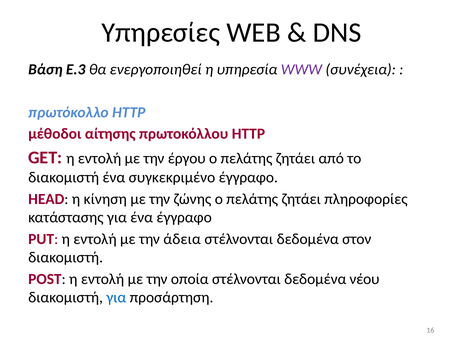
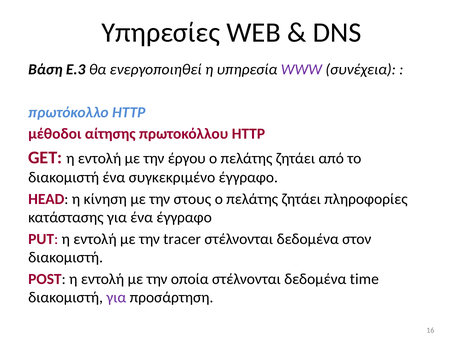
ζώνης: ζώνης -> στους
άδεια: άδεια -> tracer
νέου: νέου -> time
για at (116, 298) colour: blue -> purple
